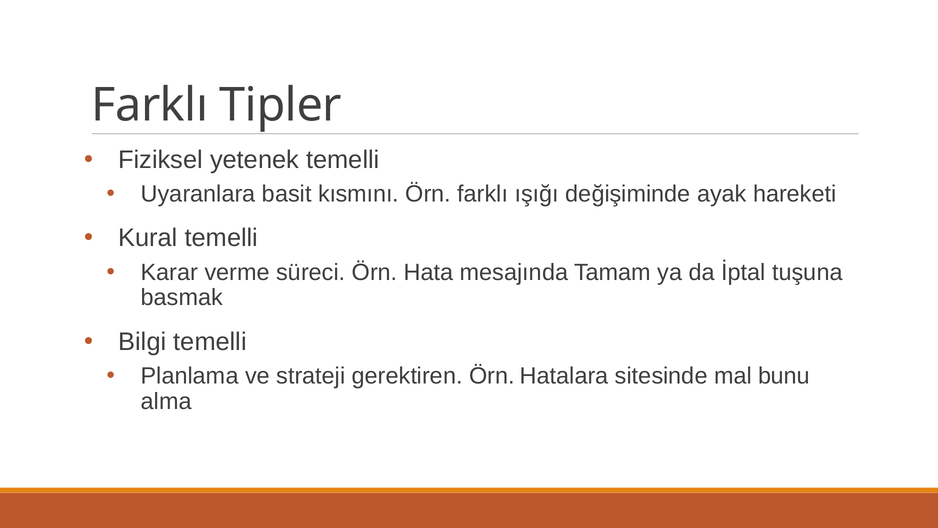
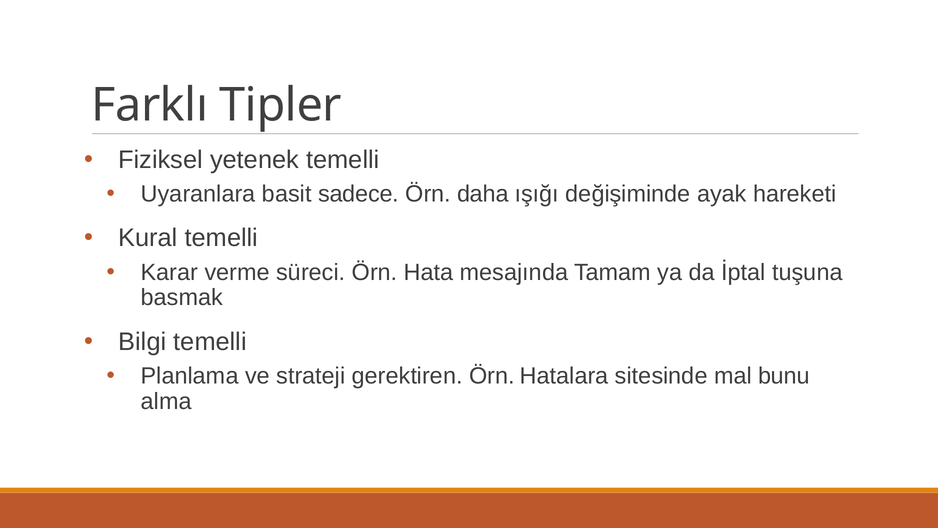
kısmını: kısmını -> sadece
Örn farklı: farklı -> daha
